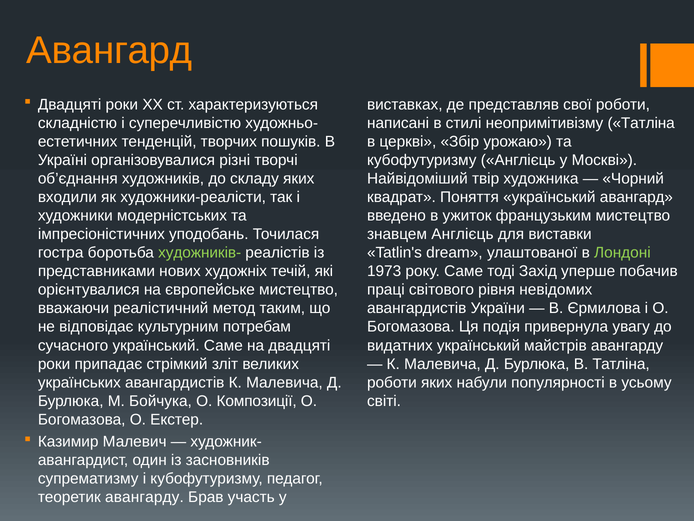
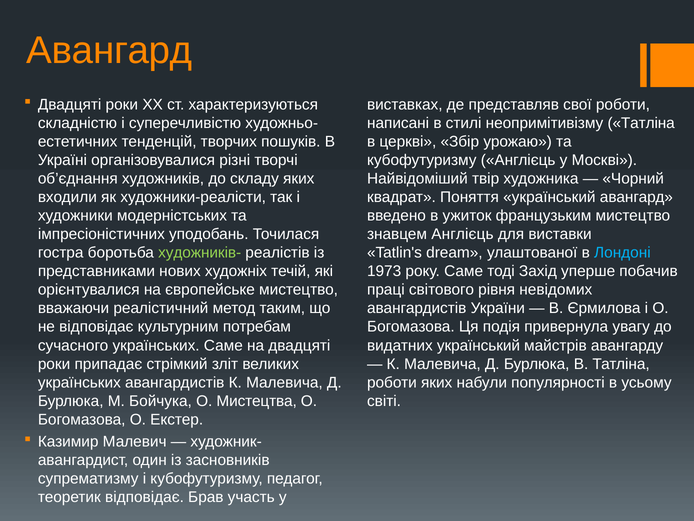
Лондоні colour: light green -> light blue
сучасного український: український -> українських
Композиції: Композиції -> Мистецтва
теоретик авангарду: авангарду -> відповідає
